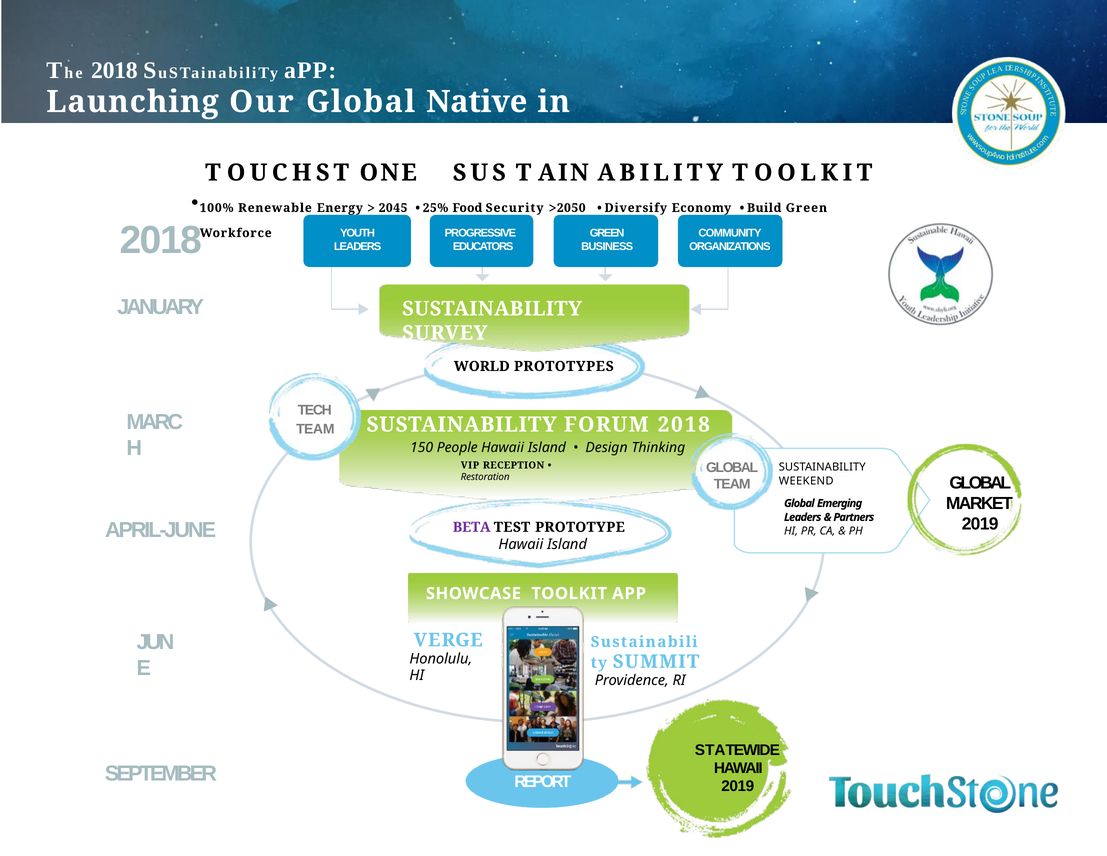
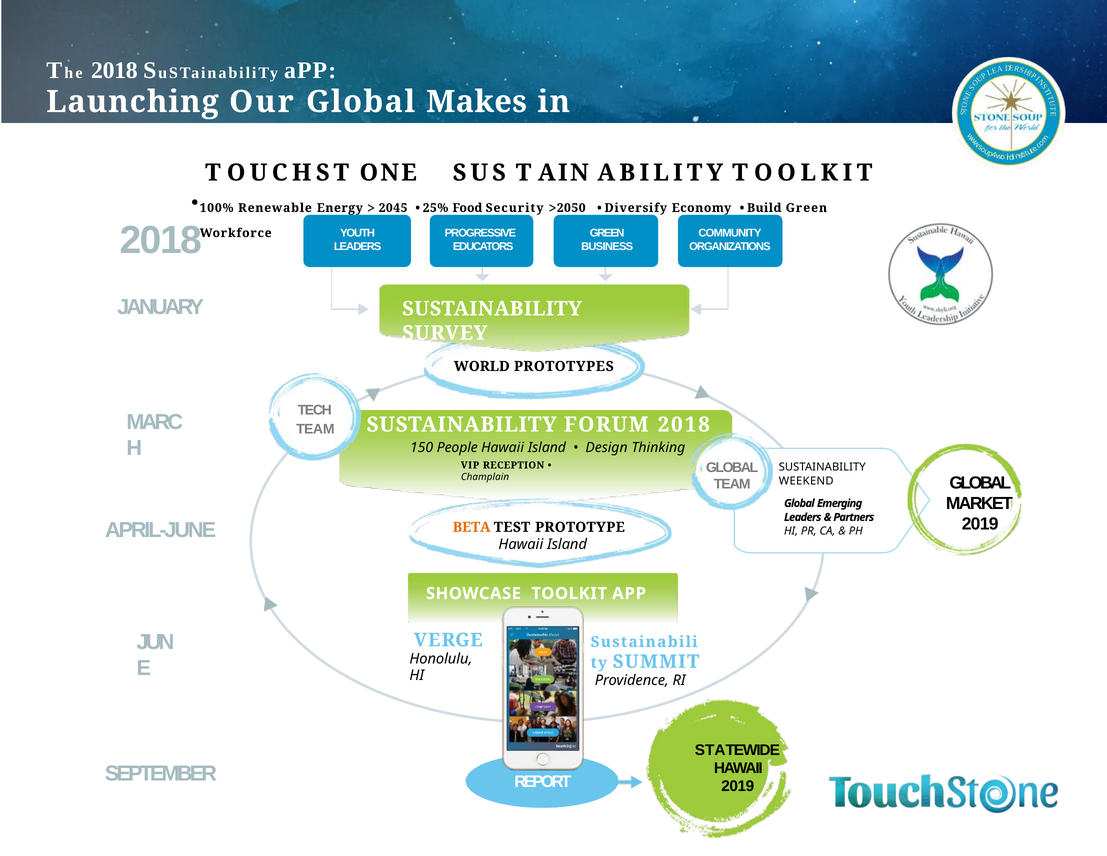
Native: Native -> Makes
Restoration: Restoration -> Champlain
BETA colour: purple -> orange
